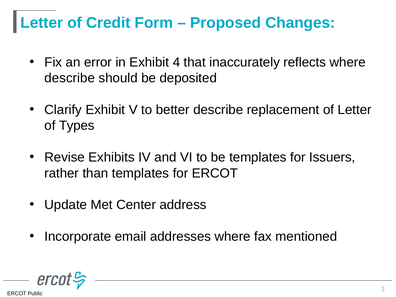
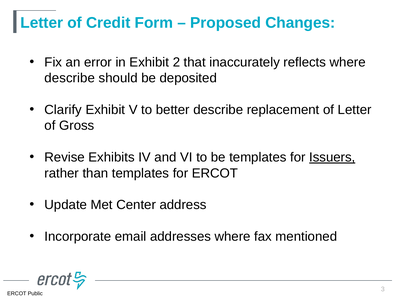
4: 4 -> 2
Types: Types -> Gross
Issuers underline: none -> present
